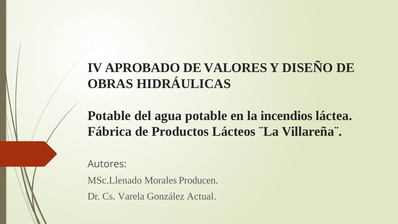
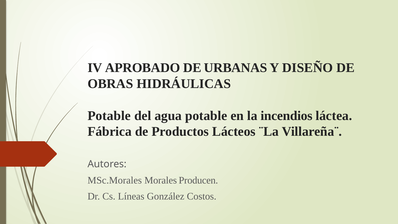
VALORES: VALORES -> URBANAS
MSc.Llenado: MSc.Llenado -> MSc.Morales
Varela: Varela -> Líneas
Actual: Actual -> Costos
